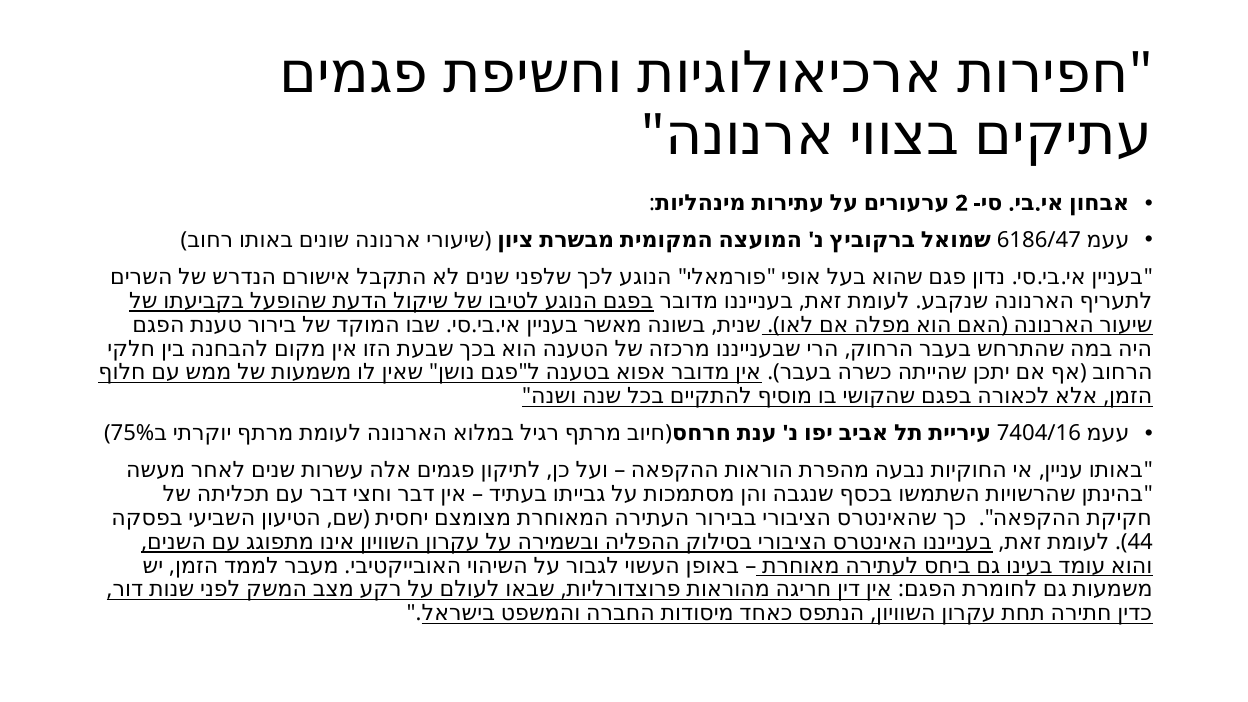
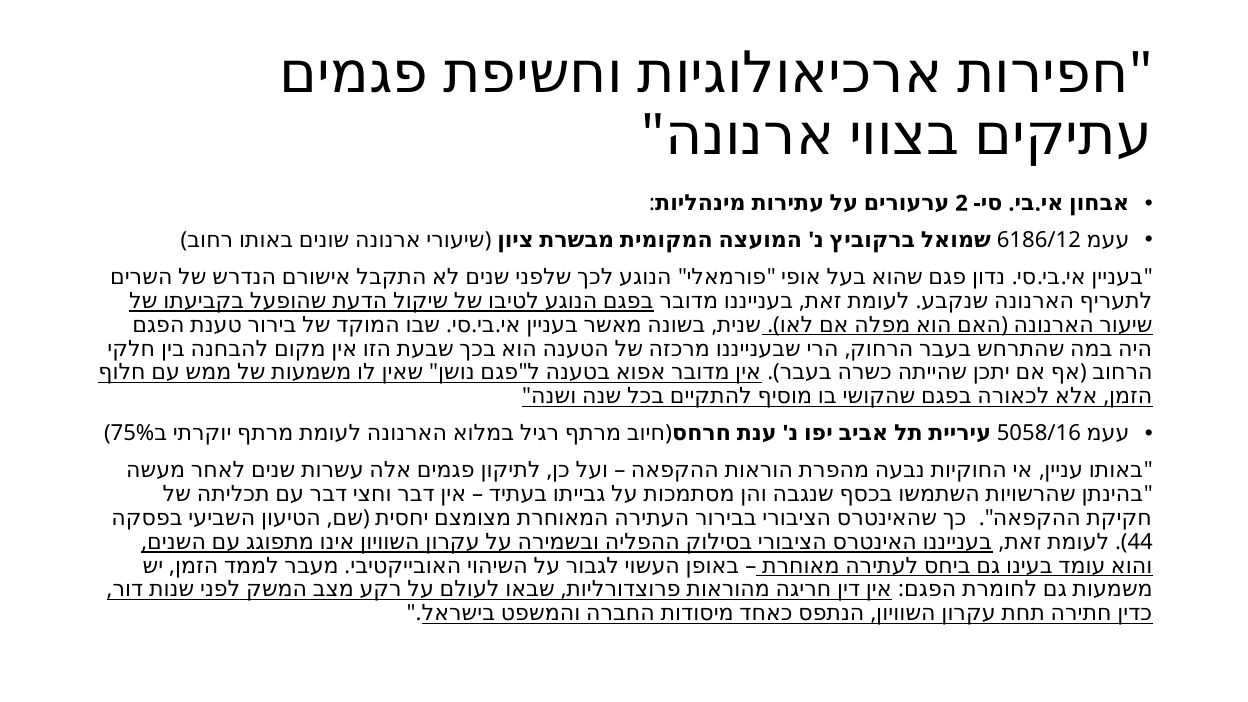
6186/47: 6186/47 -> 6186/12
7404/16: 7404/16 -> 5058/16
